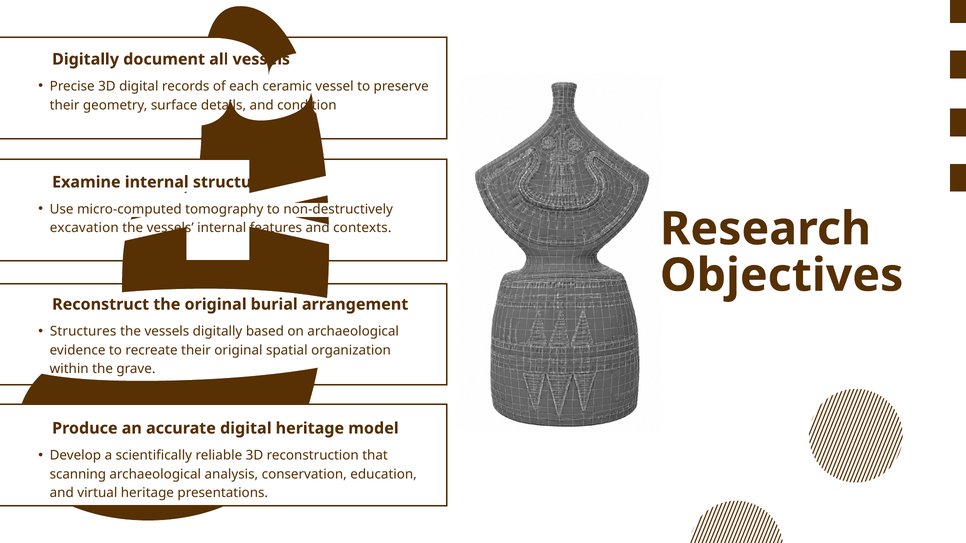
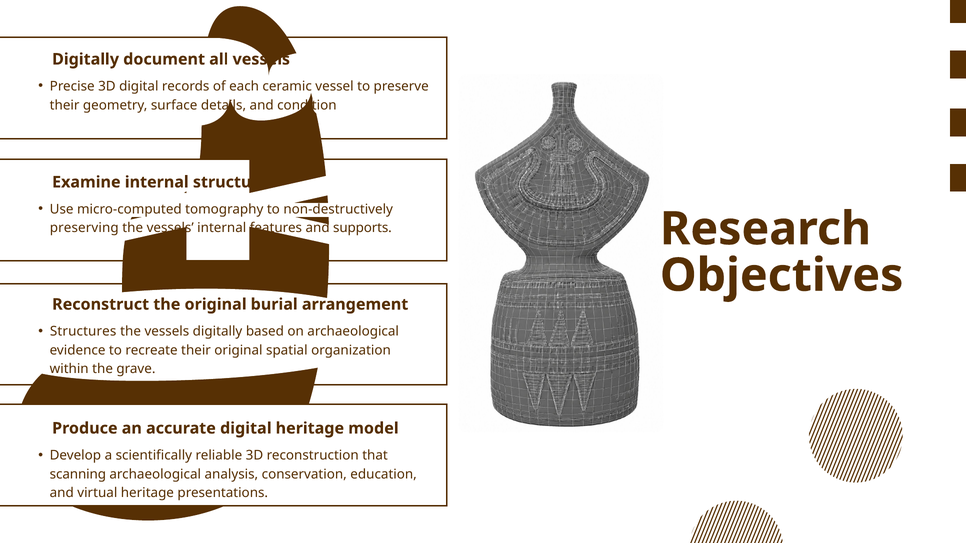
excavation: excavation -> preserving
contexts: contexts -> supports
